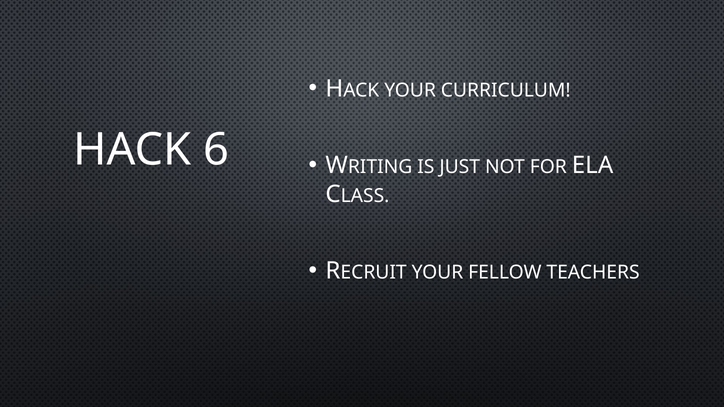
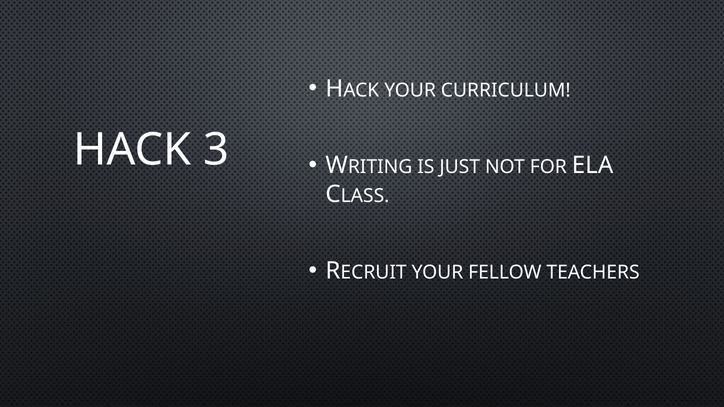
6: 6 -> 3
